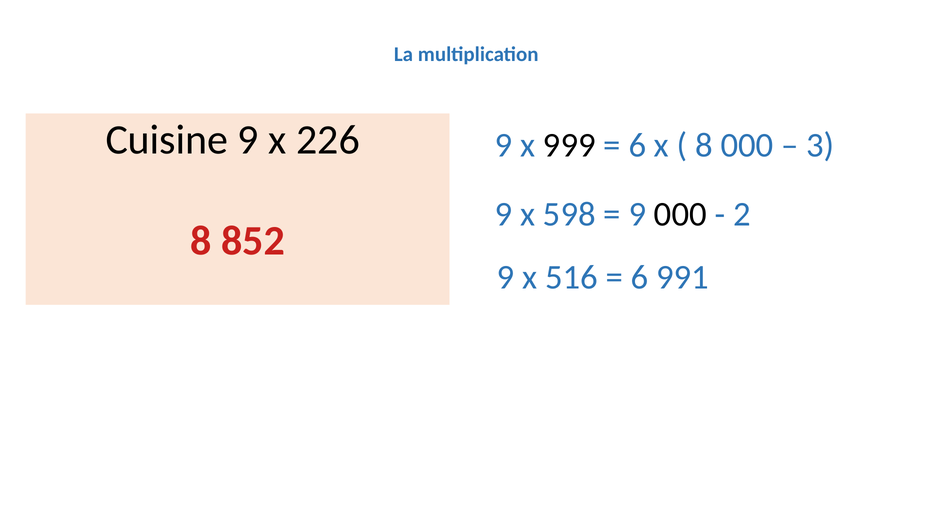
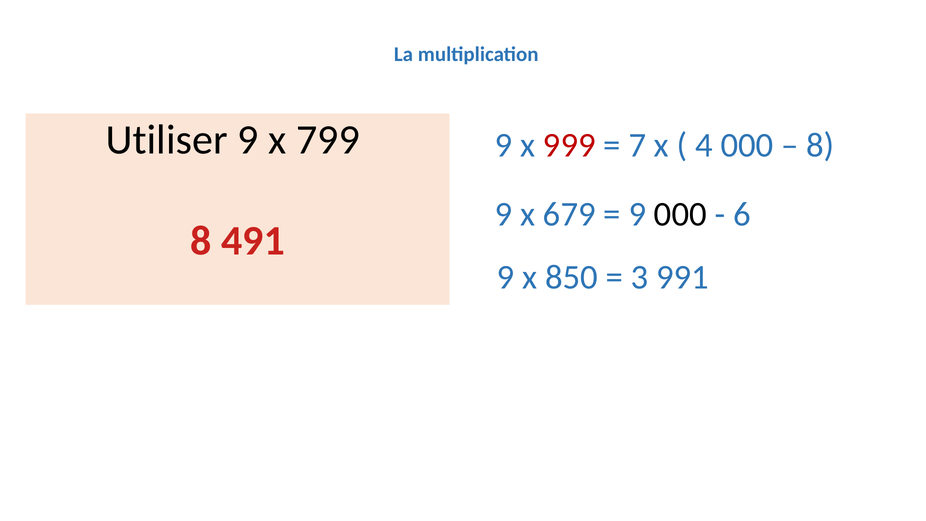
Cuisine: Cuisine -> Utiliser
226: 226 -> 799
999 colour: black -> red
6 at (637, 145): 6 -> 7
8 at (704, 145): 8 -> 4
3 at (820, 145): 3 -> 8
598: 598 -> 679
2: 2 -> 6
852: 852 -> 491
516: 516 -> 850
6 at (639, 277): 6 -> 3
